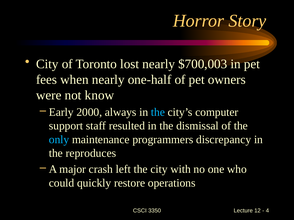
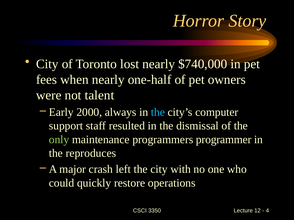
$700,003: $700,003 -> $740,000
know: know -> talent
only colour: light blue -> light green
discrepancy: discrepancy -> programmer
